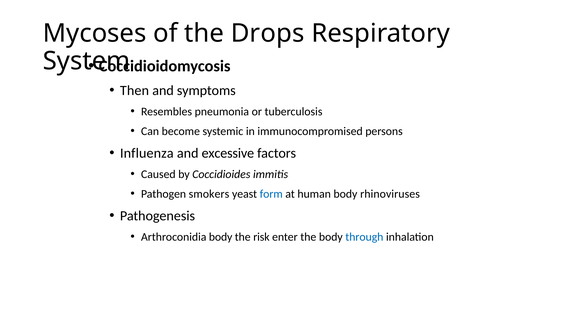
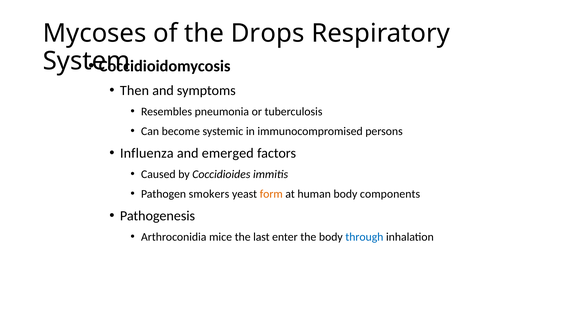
excessive: excessive -> emerged
form colour: blue -> orange
rhinoviruses: rhinoviruses -> components
Arthroconidia body: body -> mice
risk: risk -> last
